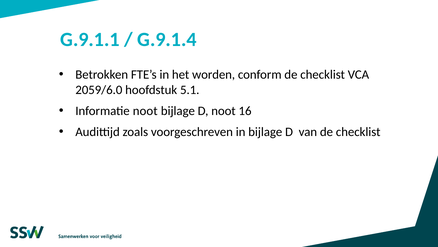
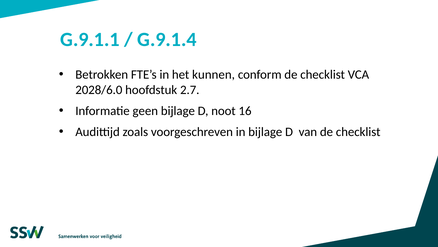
worden: worden -> kunnen
2059/6.0: 2059/6.0 -> 2028/6.0
5.1: 5.1 -> 2.7
Informatie noot: noot -> geen
